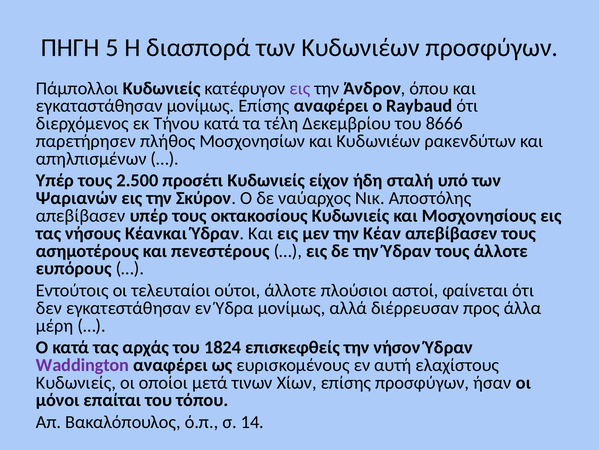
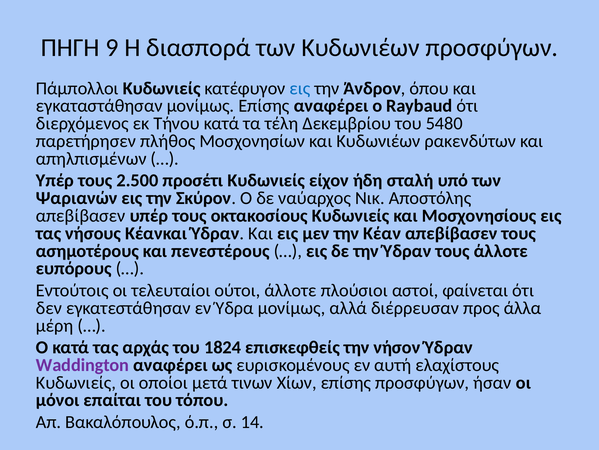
5: 5 -> 9
εις at (300, 88) colour: purple -> blue
8666: 8666 -> 5480
